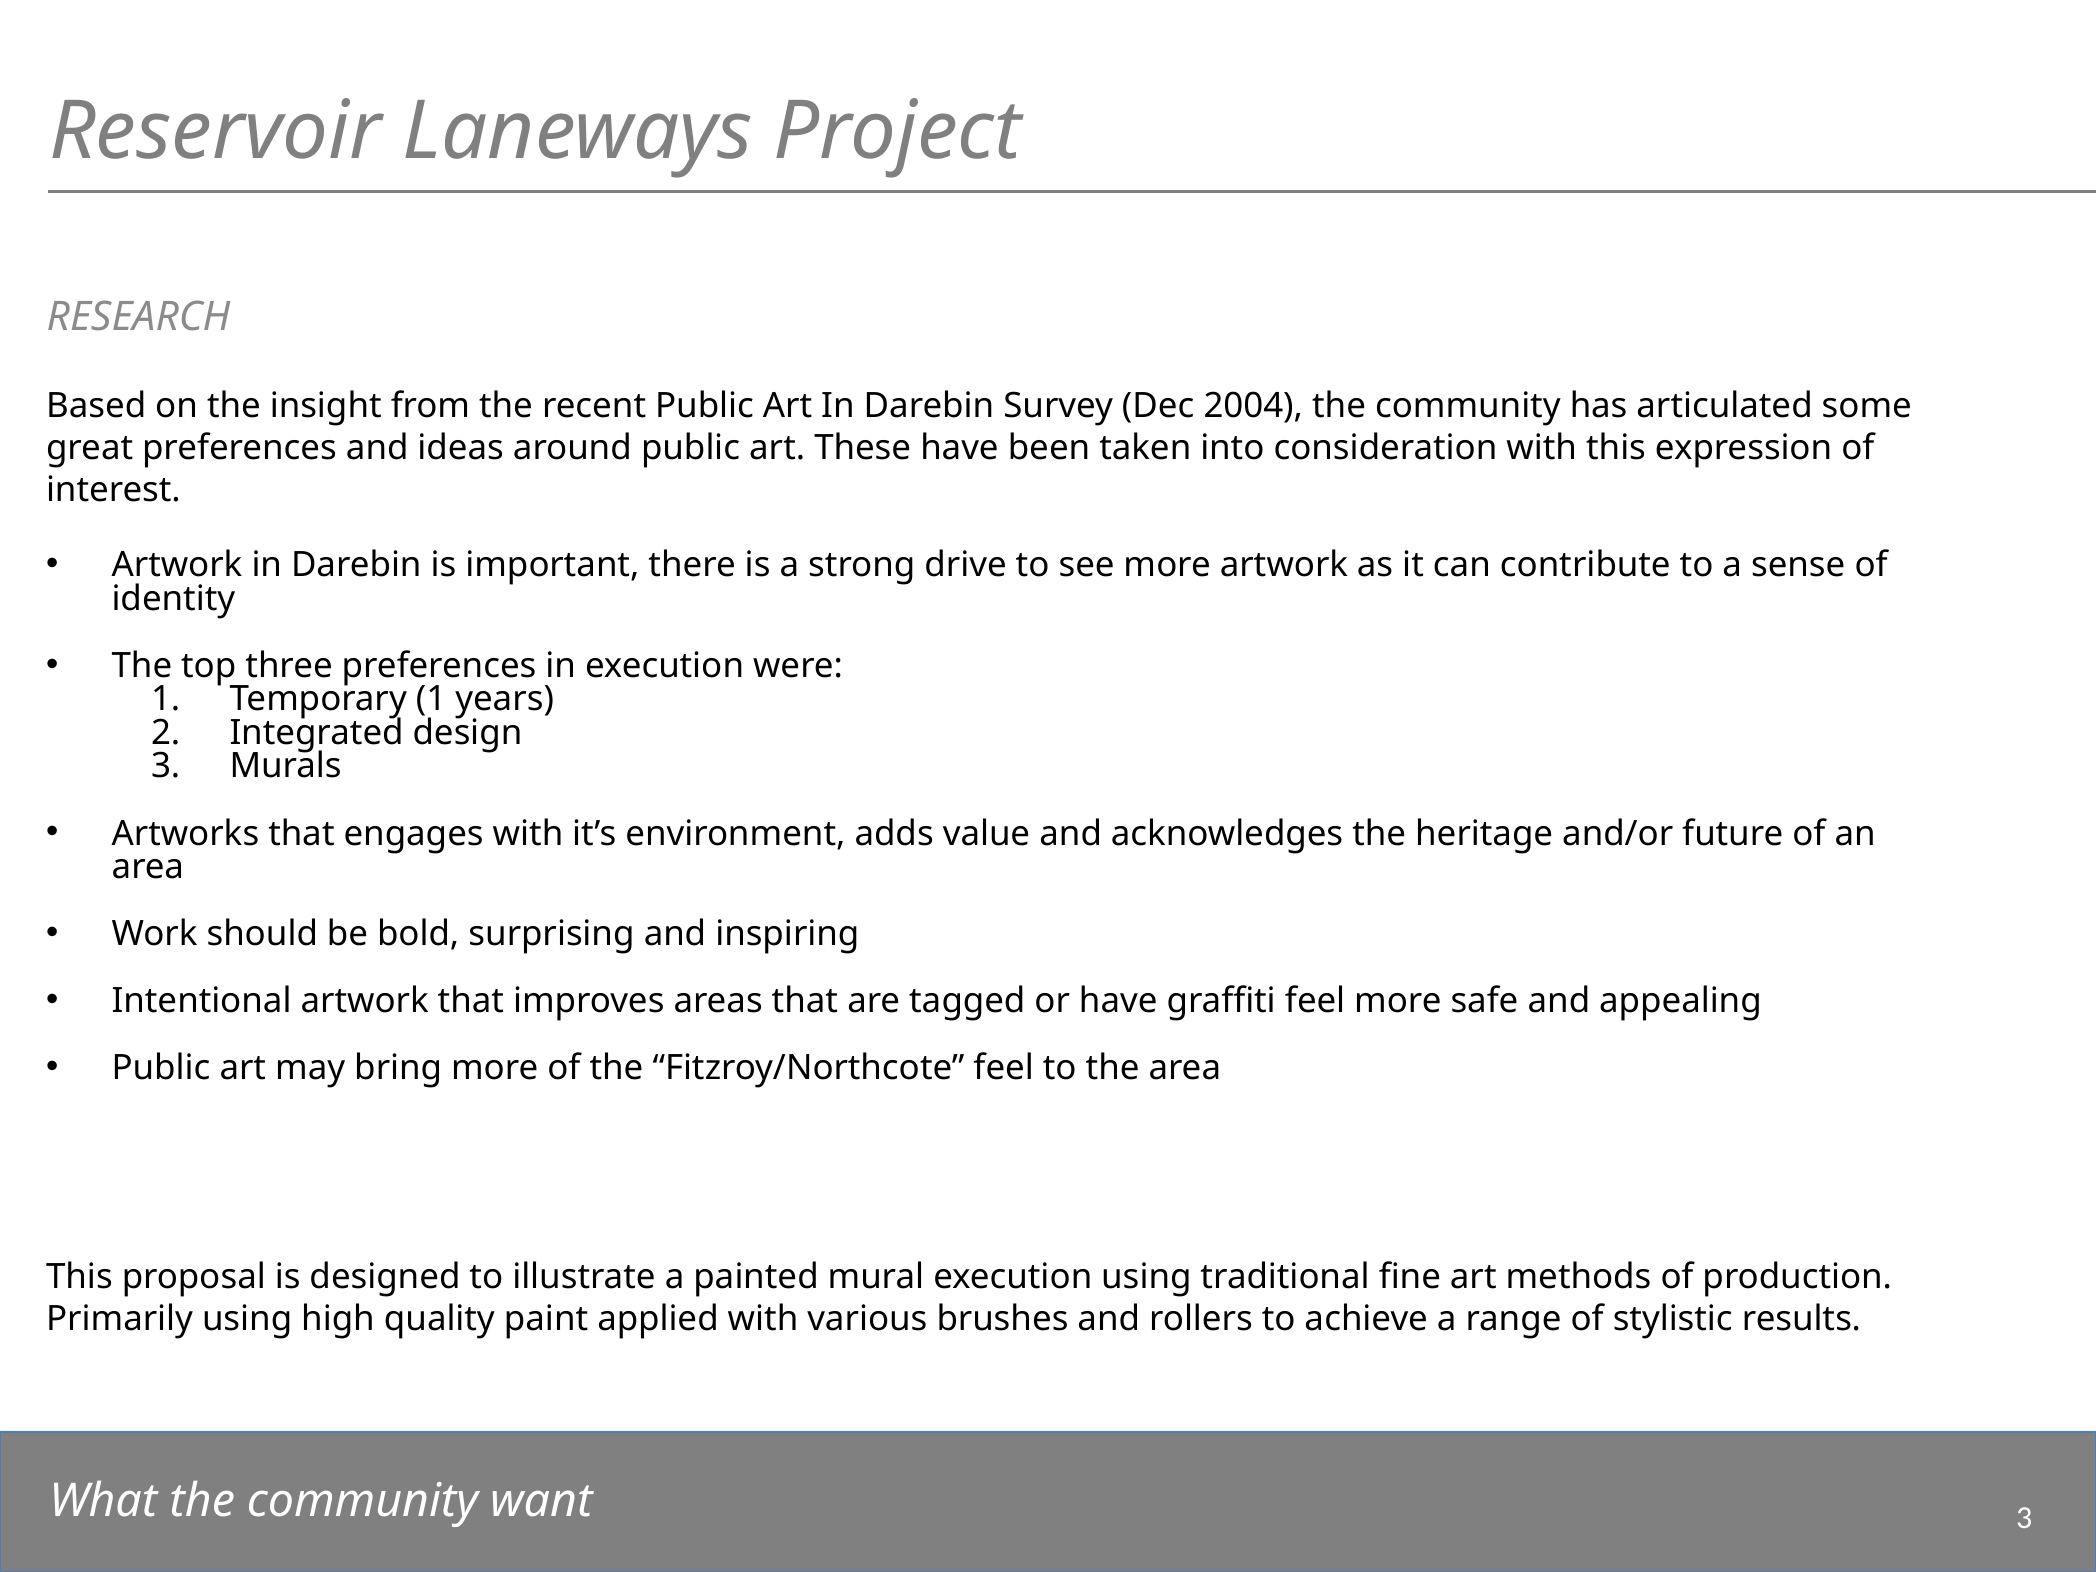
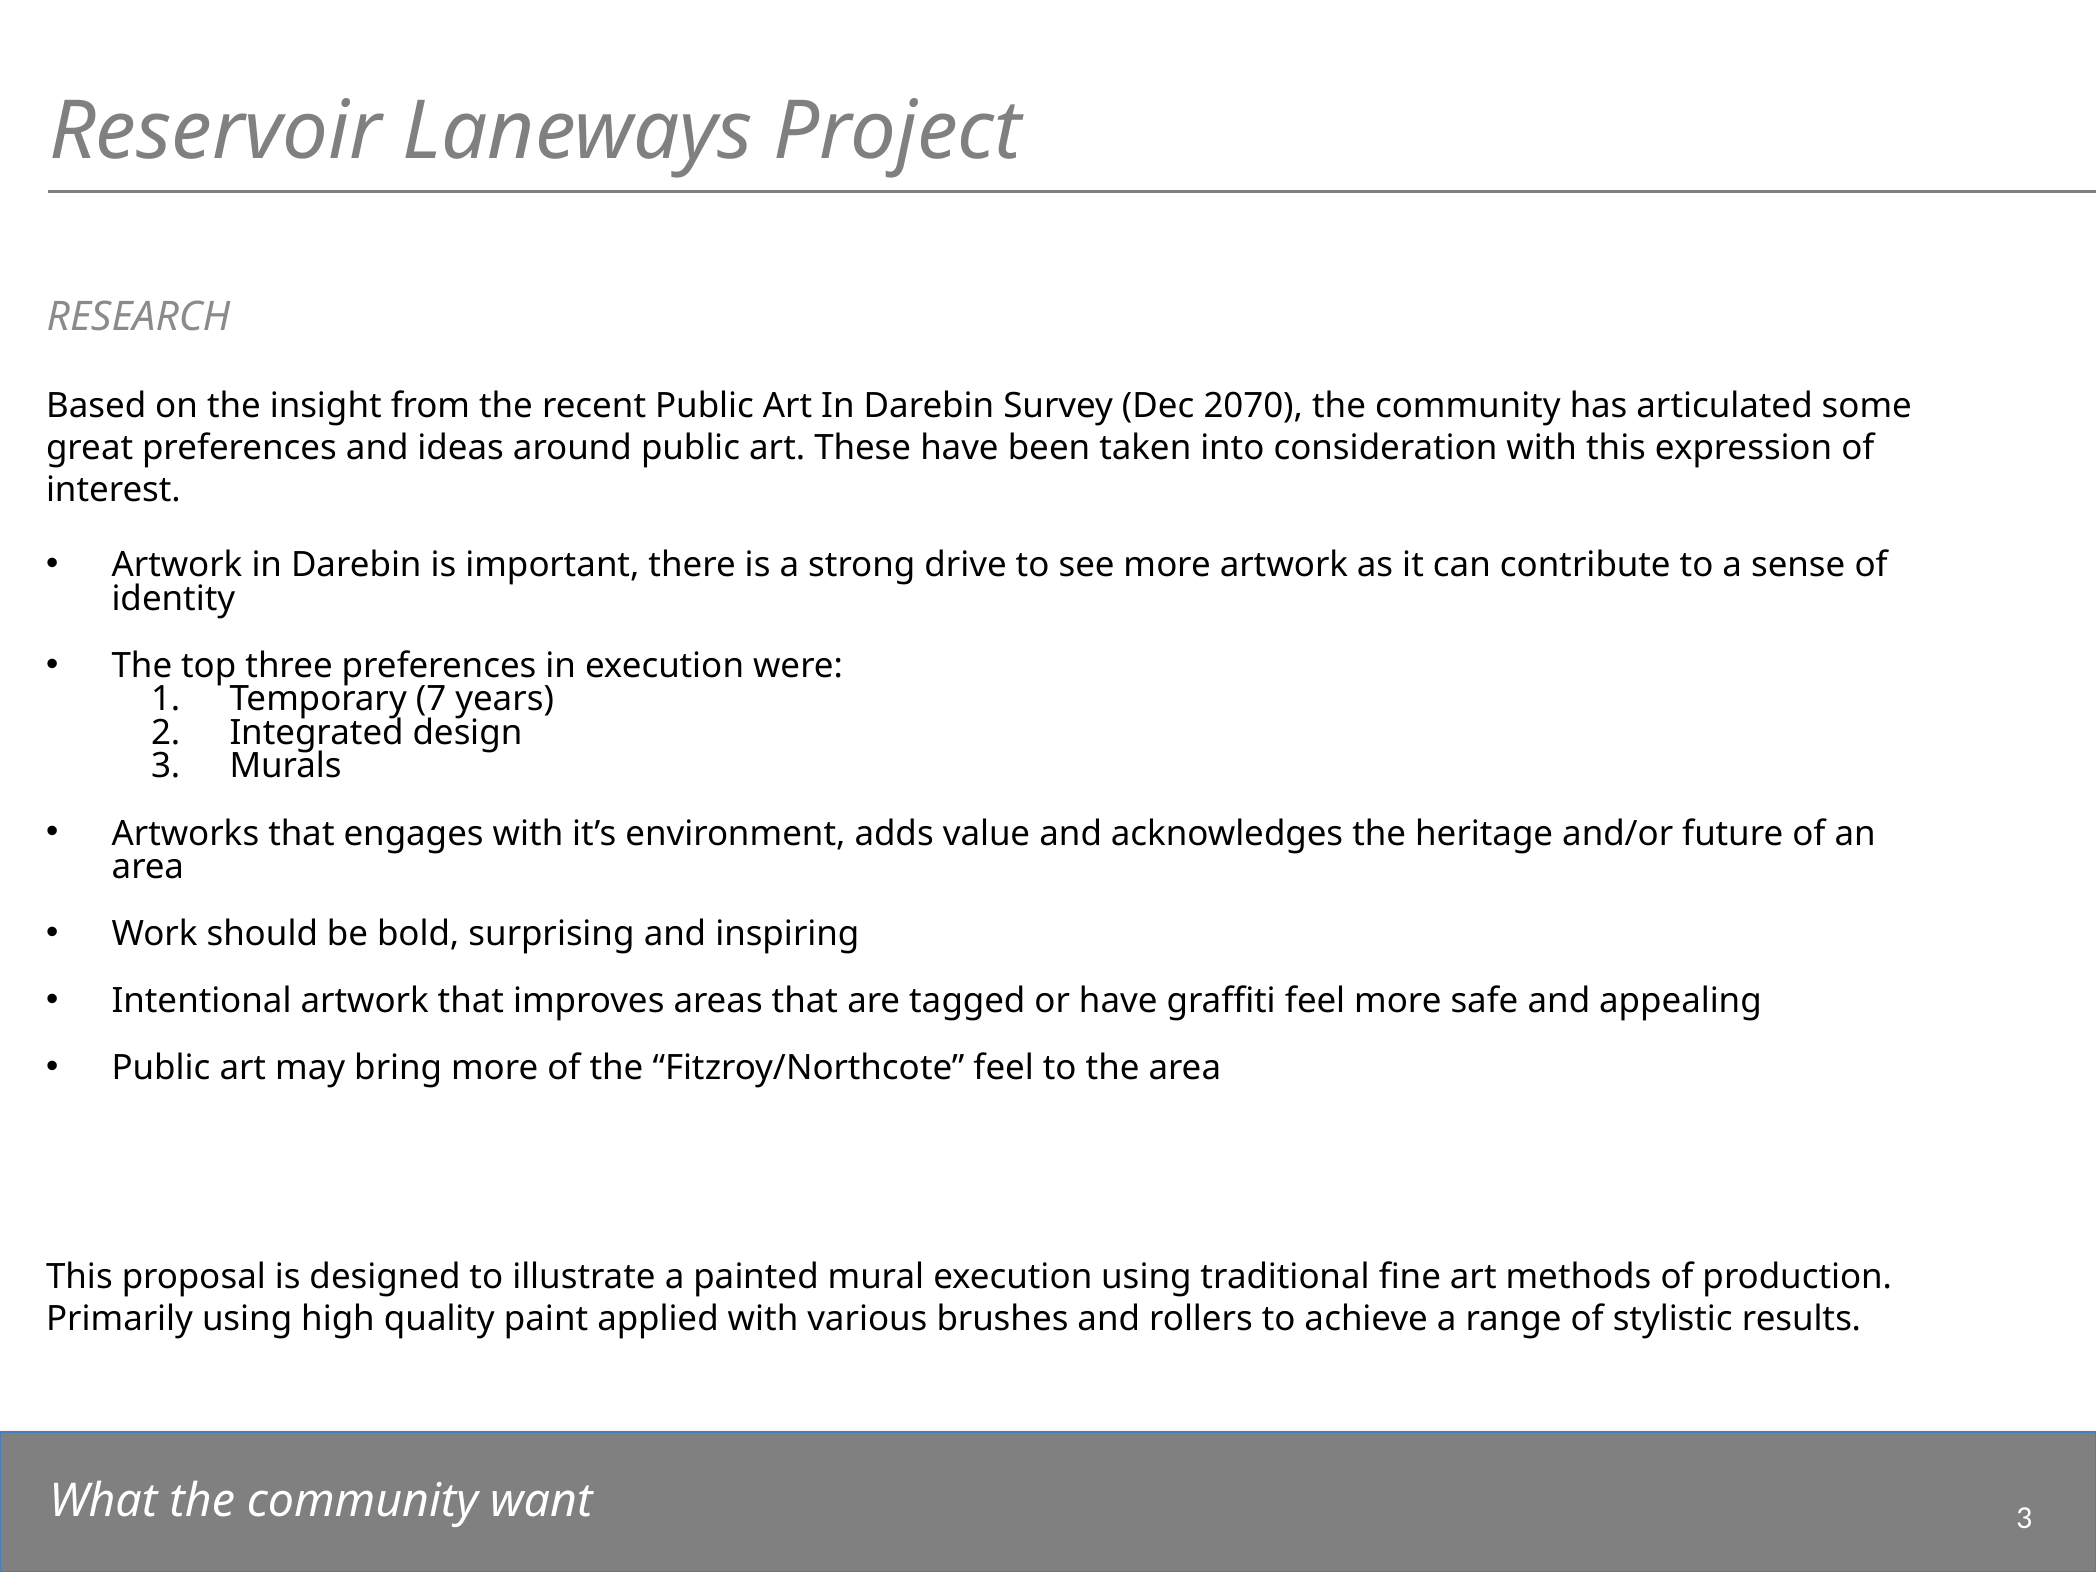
2004: 2004 -> 2070
Temporary 1: 1 -> 7
